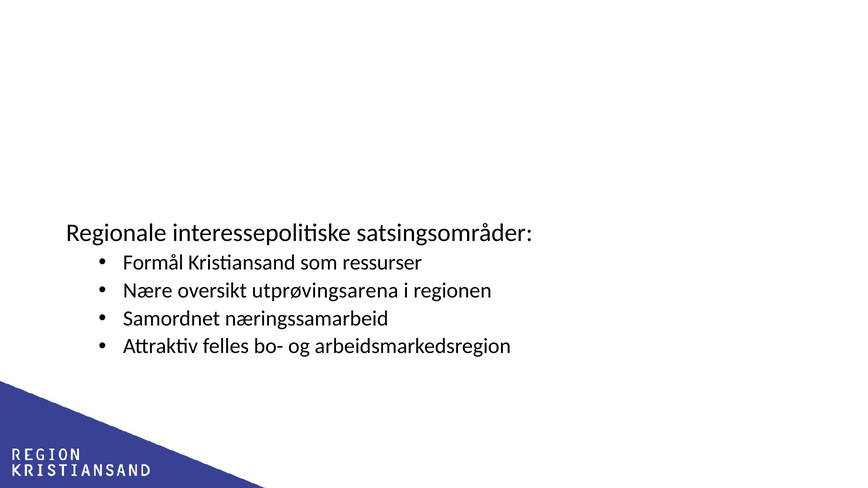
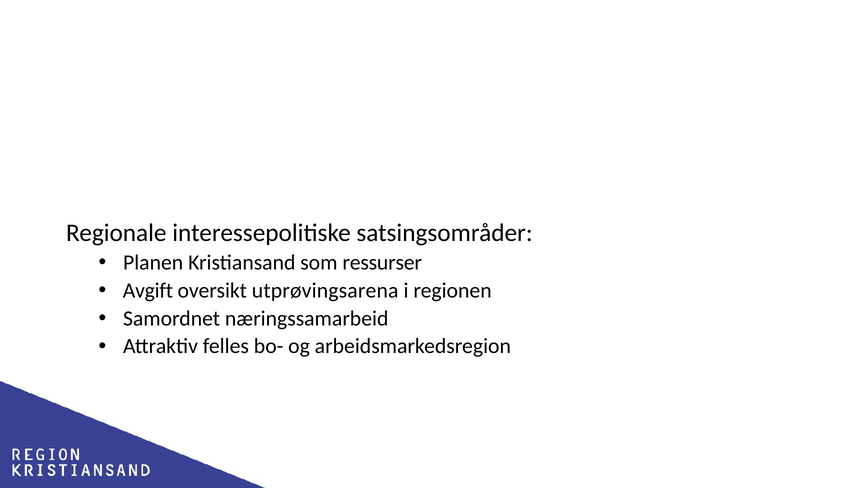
Formål: Formål -> Planen
Nære: Nære -> Avgift
